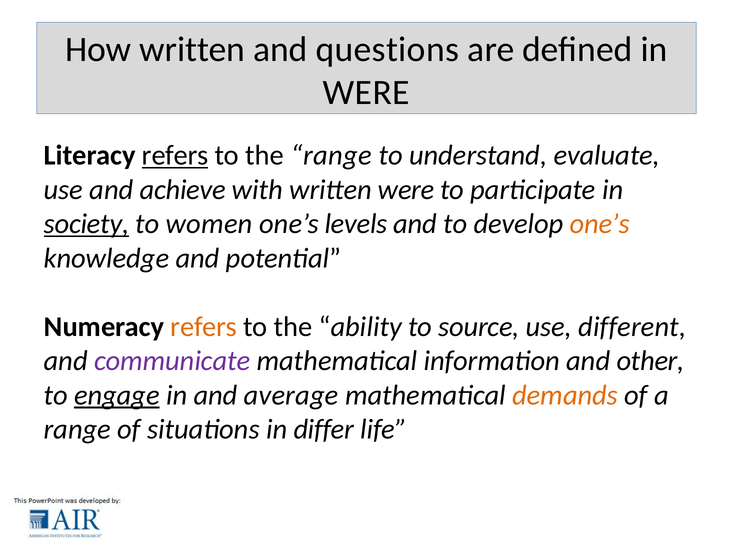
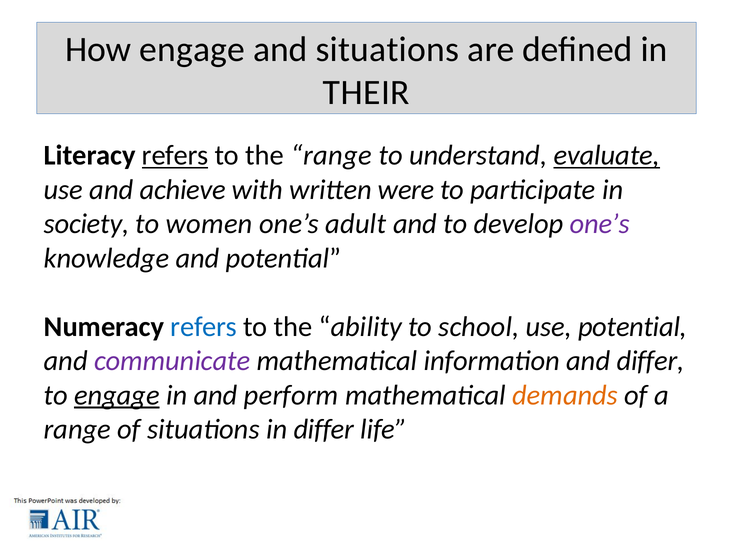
How written: written -> engage
and questions: questions -> situations
WERE at (366, 92): WERE -> THEIR
evaluate underline: none -> present
society underline: present -> none
levels: levels -> adult
one’s at (600, 224) colour: orange -> purple
refers at (204, 327) colour: orange -> blue
source: source -> school
use different: different -> potential
and other: other -> differ
average: average -> perform
